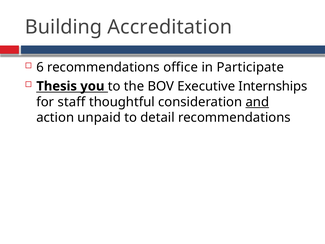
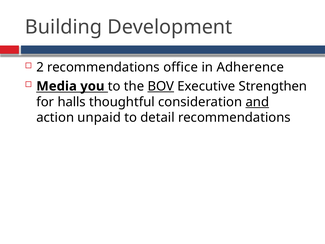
Accreditation: Accreditation -> Development
6: 6 -> 2
Participate: Participate -> Adherence
Thesis: Thesis -> Media
BOV underline: none -> present
Internships: Internships -> Strengthen
staff: staff -> halls
